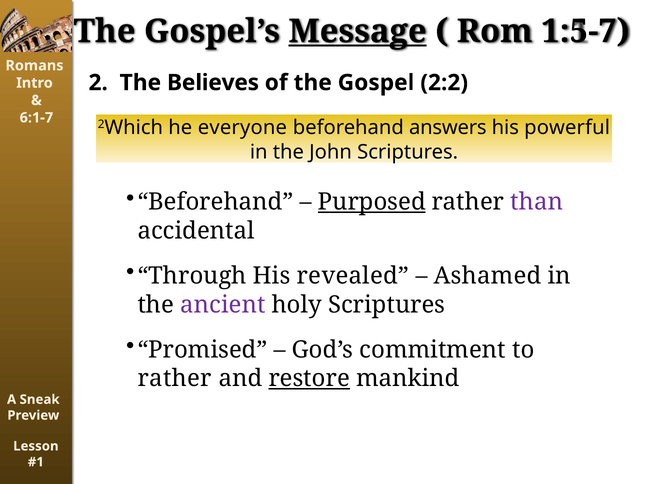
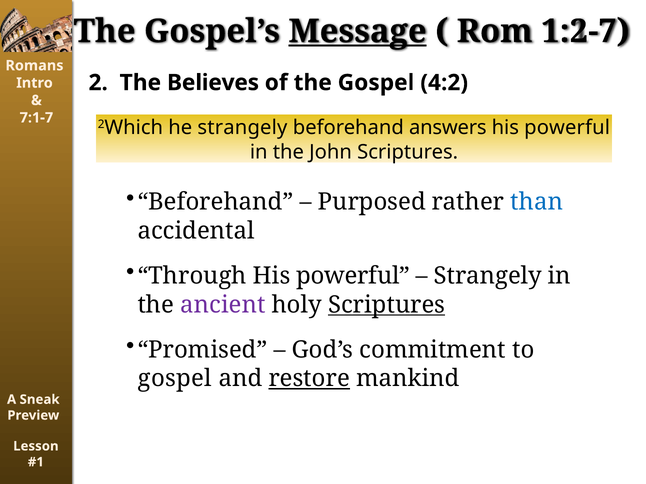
1:5-7: 1:5-7 -> 1:2-7
2:2: 2:2 -> 4:2
6:1-7: 6:1-7 -> 7:1-7
he everyone: everyone -> strangely
Purposed underline: present -> none
than colour: purple -> blue
Through His revealed: revealed -> powerful
Ashamed at (488, 276): Ashamed -> Strangely
Scriptures at (387, 305) underline: none -> present
rather at (175, 379): rather -> gospel
